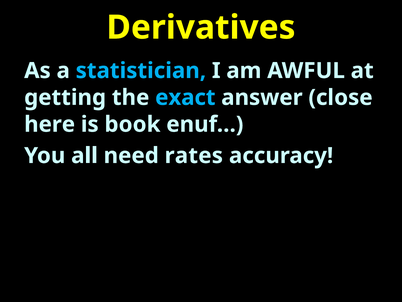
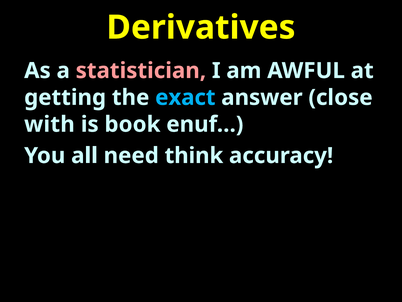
statistician colour: light blue -> pink
here: here -> with
rates: rates -> think
